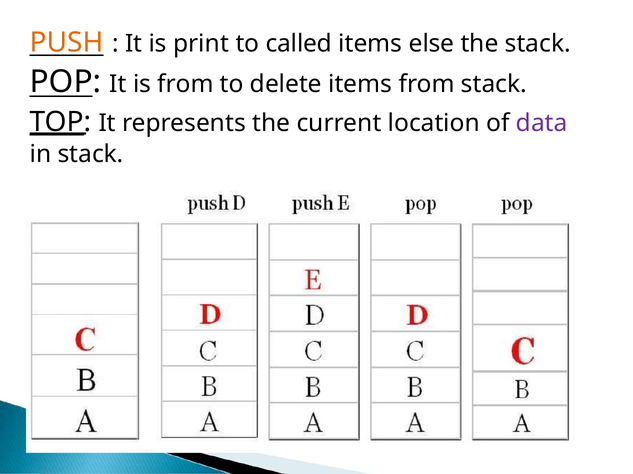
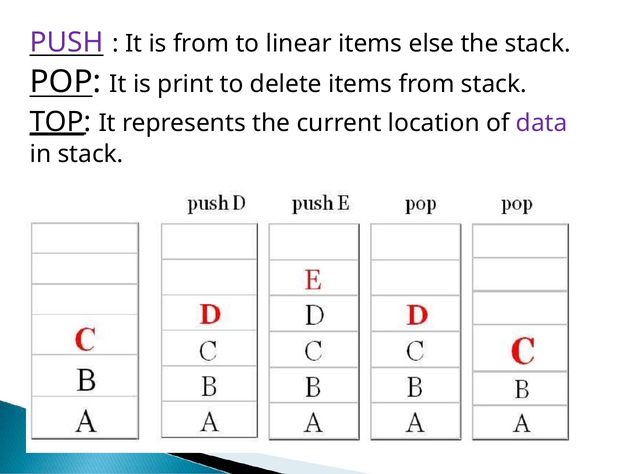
PUSH colour: orange -> purple
is print: print -> from
called: called -> linear
is from: from -> print
